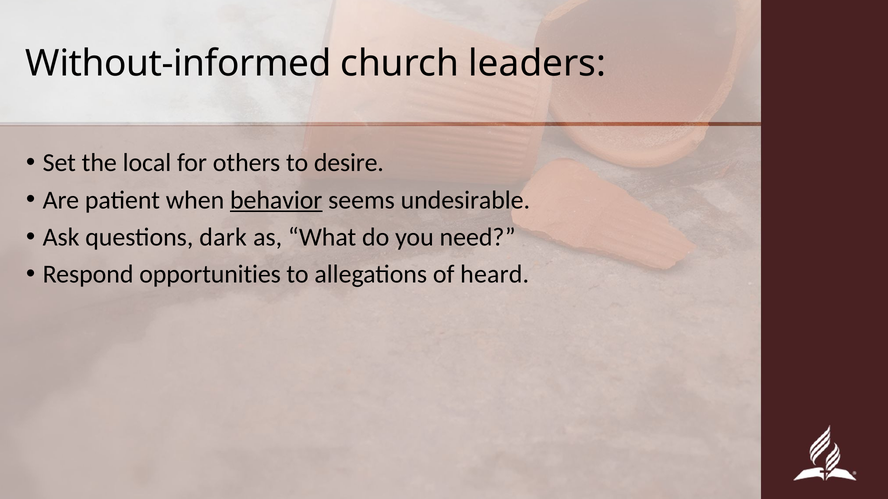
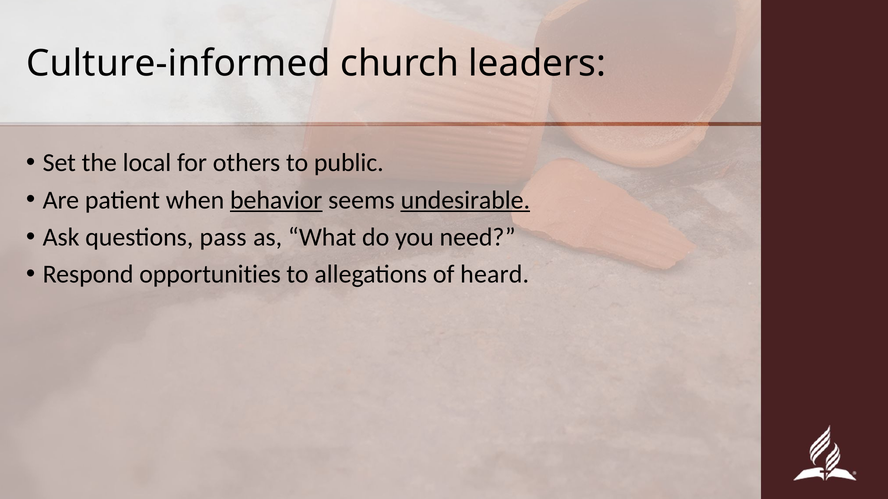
Without-informed: Without-informed -> Culture-informed
desire: desire -> public
undesirable underline: none -> present
dark: dark -> pass
